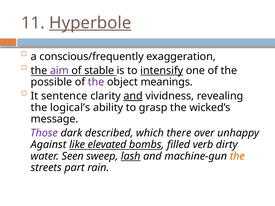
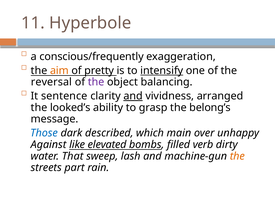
Hyperbole underline: present -> none
aim colour: purple -> orange
stable: stable -> pretty
possible: possible -> reversal
meanings: meanings -> balancing
revealing: revealing -> arranged
logical’s: logical’s -> looked’s
wicked’s: wicked’s -> belong’s
Those colour: purple -> blue
there: there -> main
Seen: Seen -> That
lash underline: present -> none
